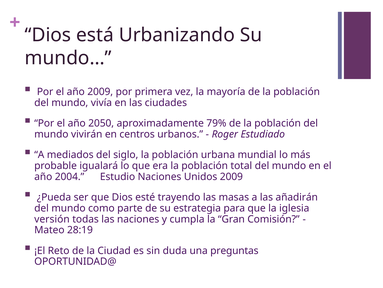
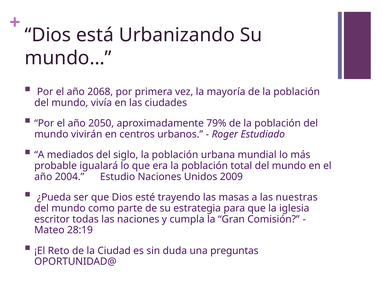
año 2009: 2009 -> 2068
añadirán: añadirán -> nuestras
versión: versión -> escritor
